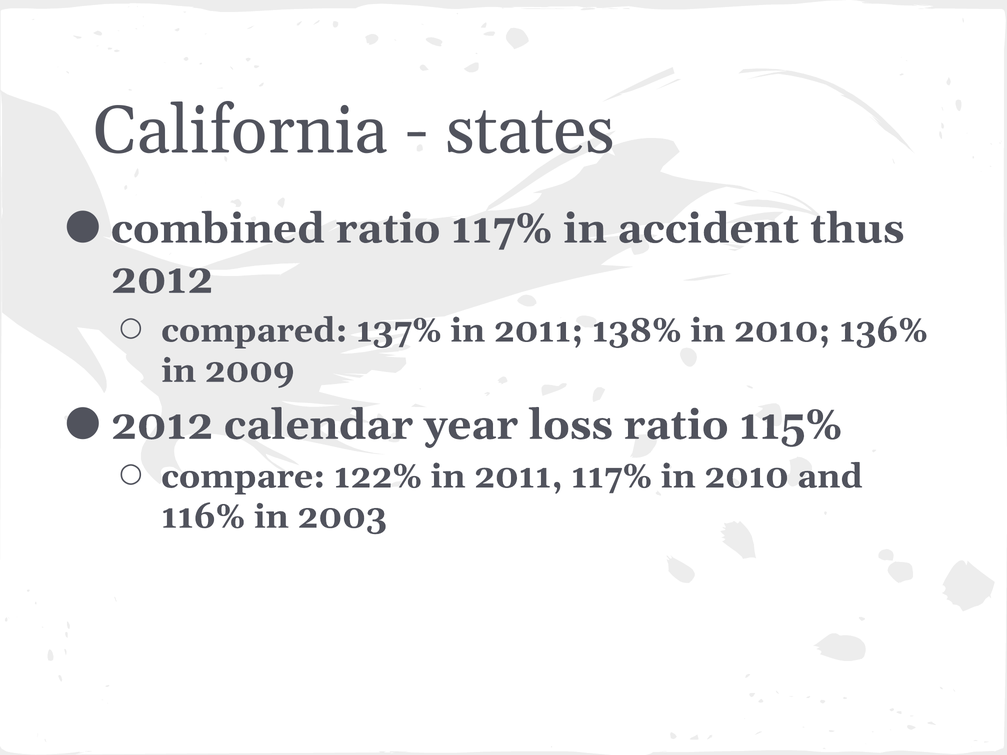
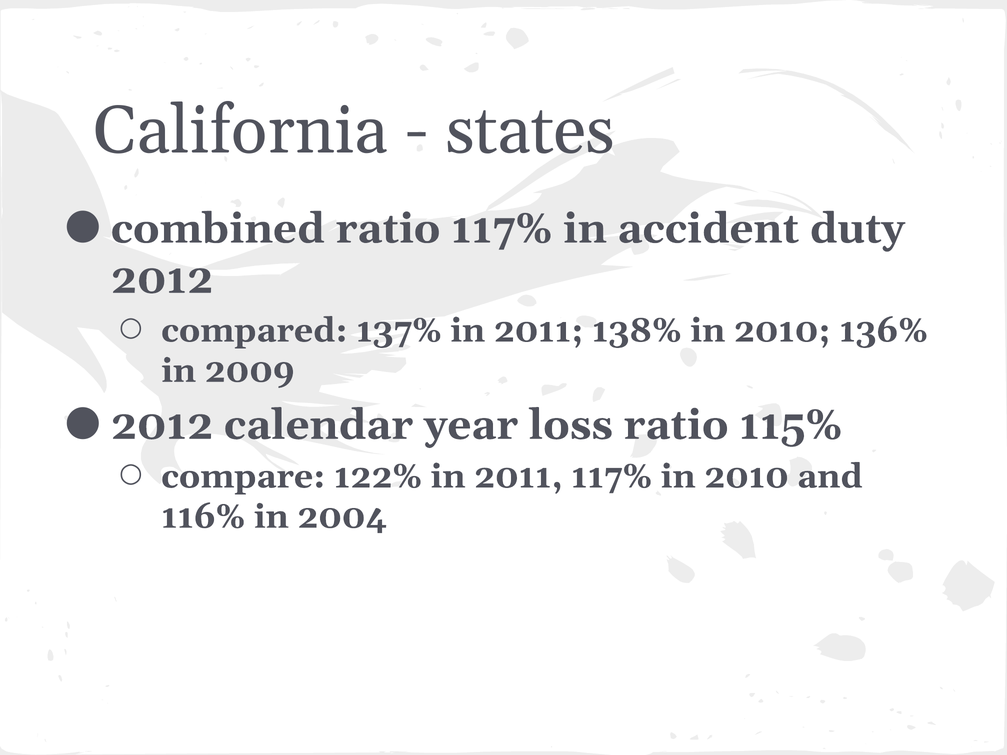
thus: thus -> duty
2003: 2003 -> 2004
